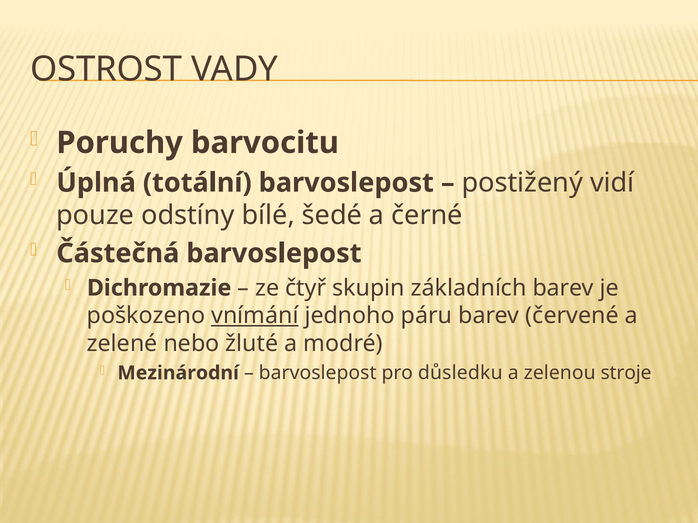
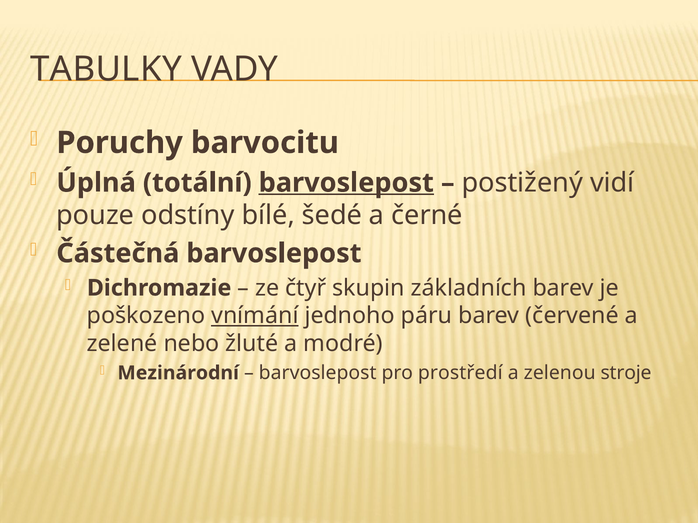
OSTROST: OSTROST -> TABULKY
barvoslepost at (346, 183) underline: none -> present
důsledku: důsledku -> prostředí
